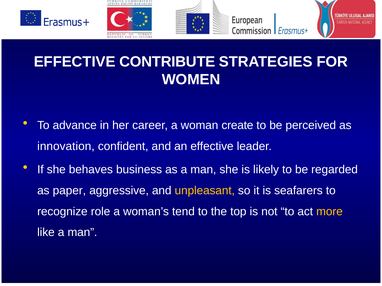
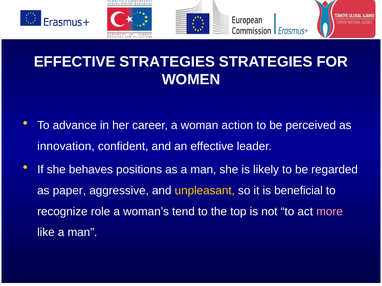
EFFECTIVE CONTRIBUTE: CONTRIBUTE -> STRATEGIES
create: create -> action
business: business -> positions
seafarers: seafarers -> beneficial
more colour: yellow -> pink
